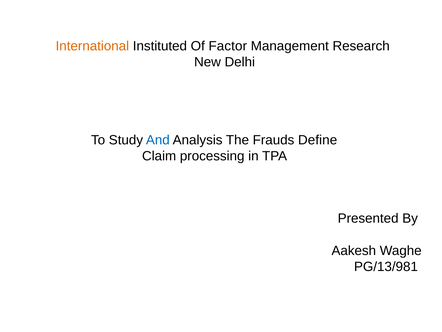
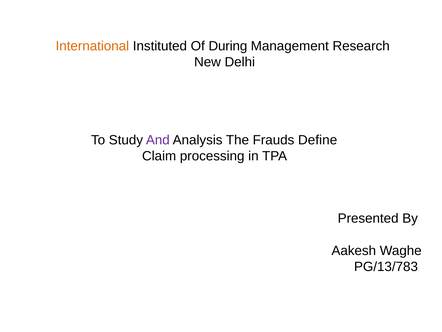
Factor: Factor -> During
And colour: blue -> purple
PG/13/981: PG/13/981 -> PG/13/783
